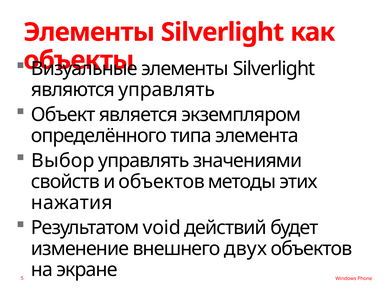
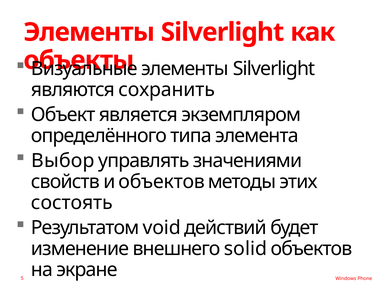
являются управлять: управлять -> сохранить
нажатия: нажатия -> состоять
двух: двух -> solid
